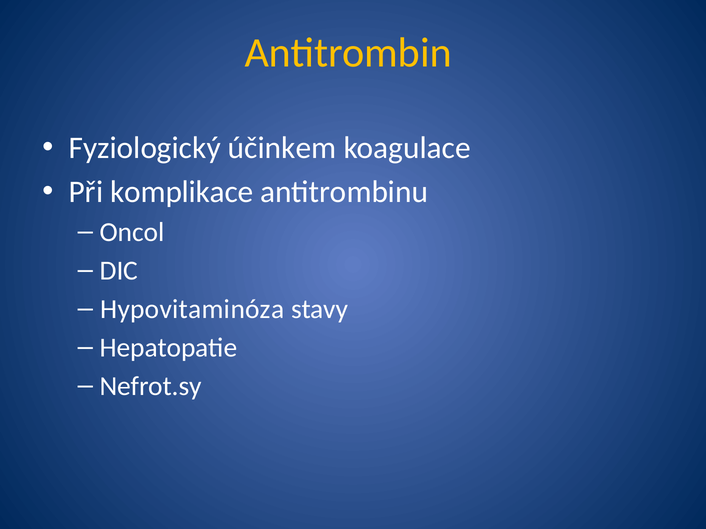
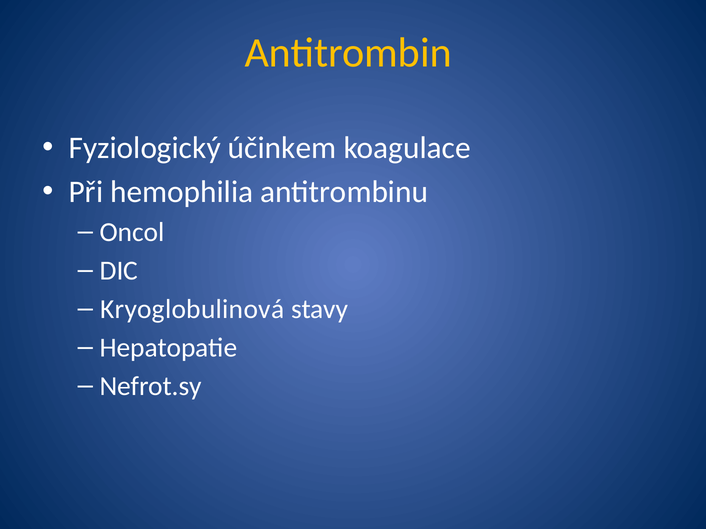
komplikace: komplikace -> hemophilia
Hypovitaminóza: Hypovitaminóza -> Kryoglobulinová
